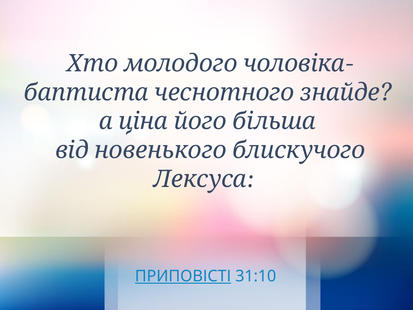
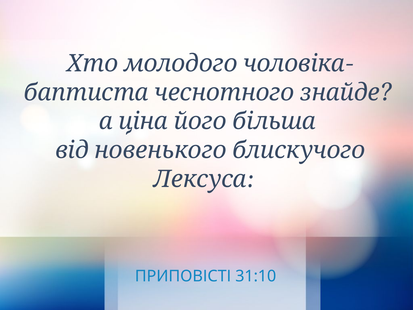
ПРИПОВІСТІ underline: present -> none
